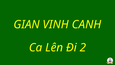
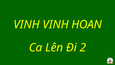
GIAN at (27, 24): GIAN -> VINH
CANH: CANH -> HOAN
